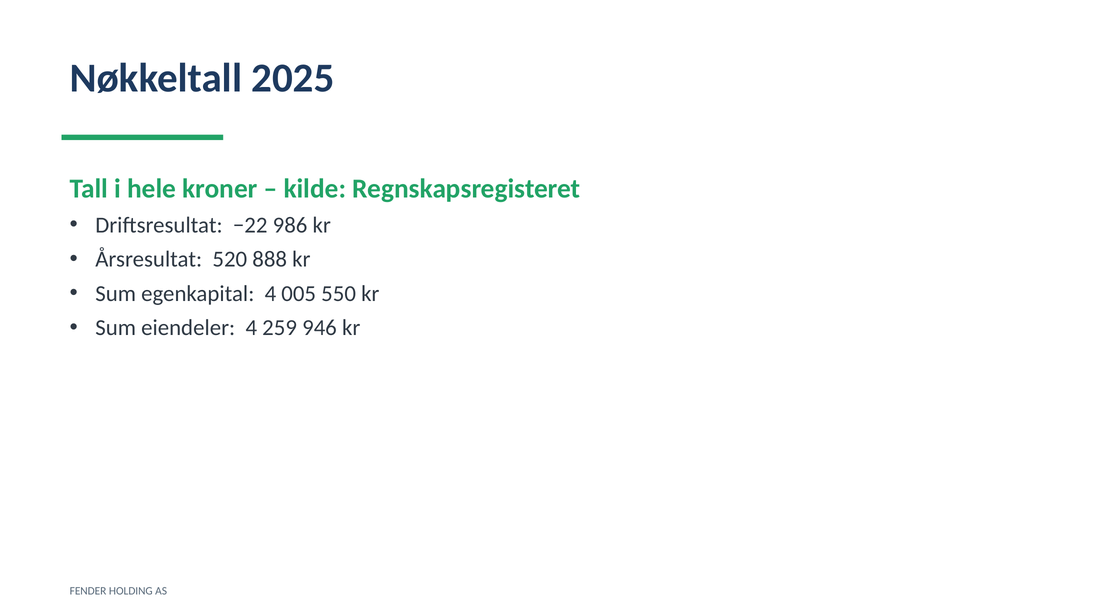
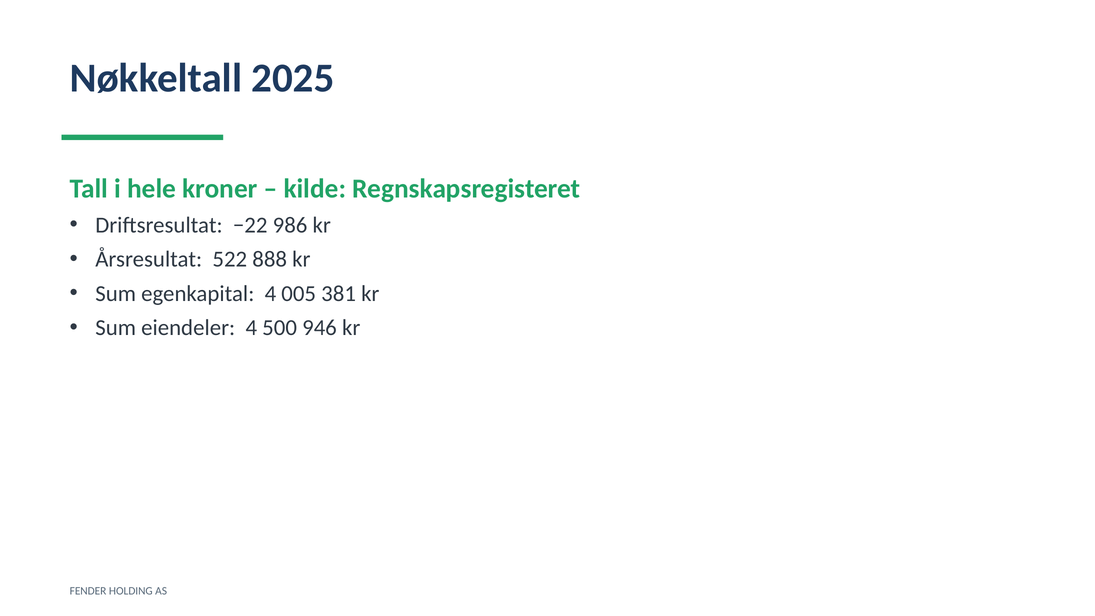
520: 520 -> 522
550: 550 -> 381
259: 259 -> 500
